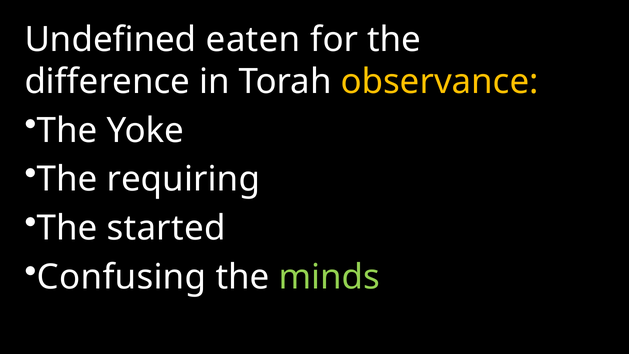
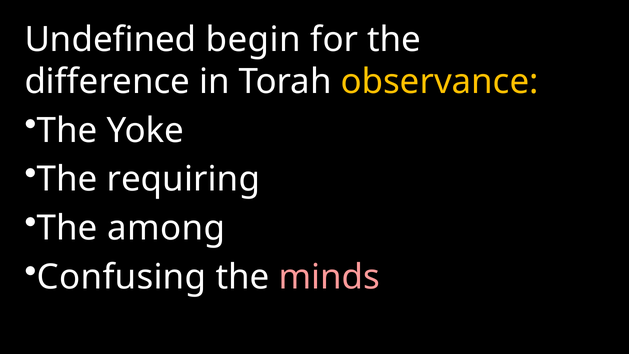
eaten: eaten -> begin
started: started -> among
minds colour: light green -> pink
